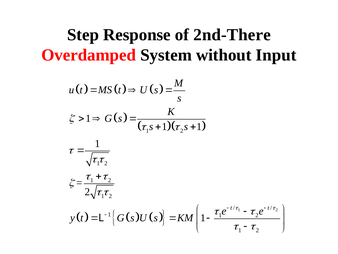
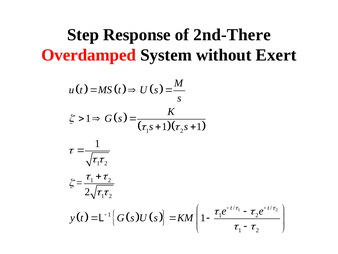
Input: Input -> Exert
